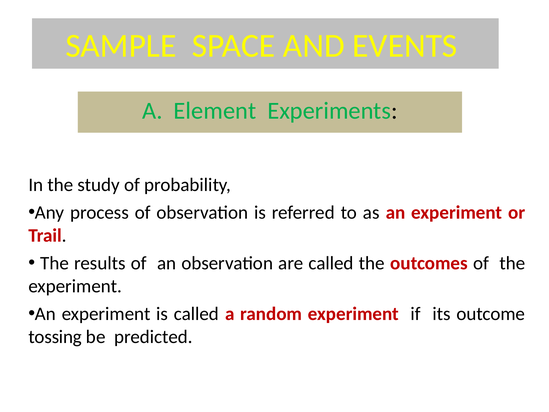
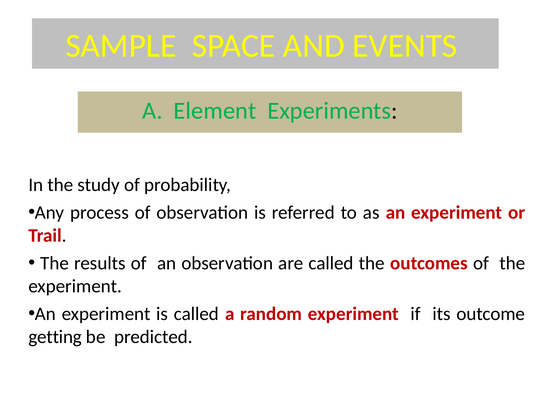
tossing: tossing -> getting
